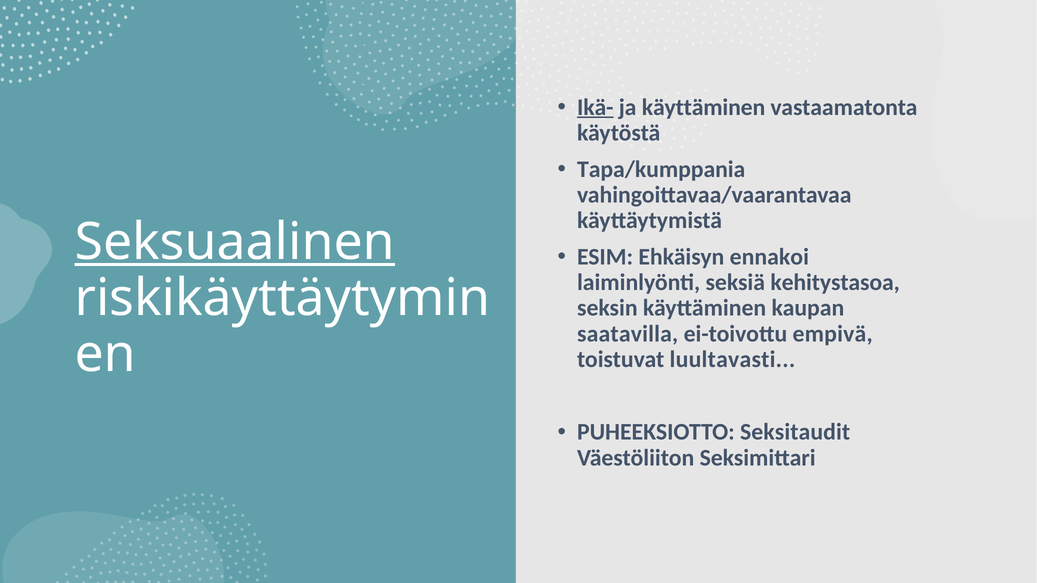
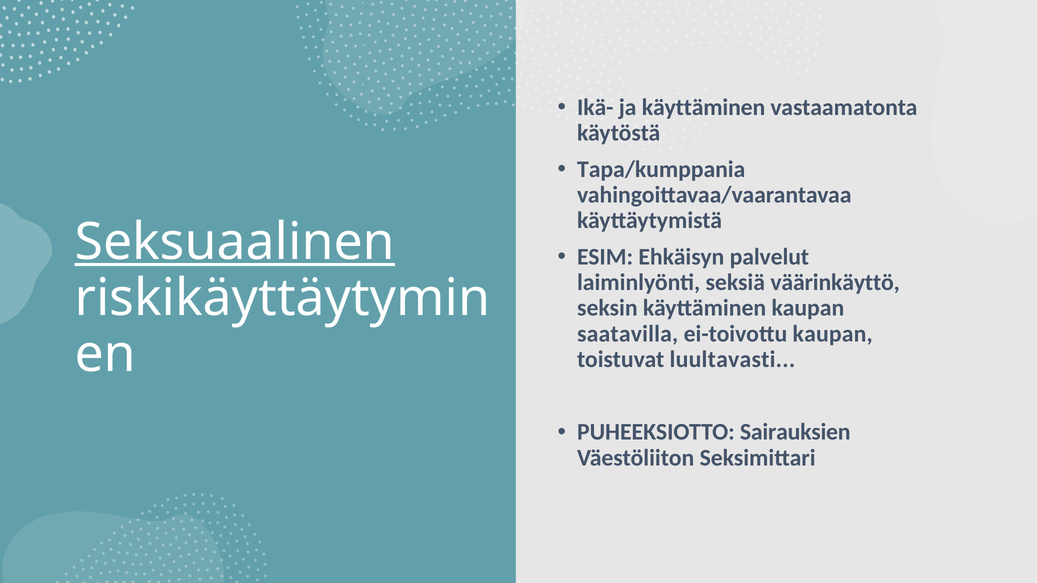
Ikä- underline: present -> none
ennakoi: ennakoi -> palvelut
kehitystasoa: kehitystasoa -> väärinkäyttö
ei-toivottu empivä: empivä -> kaupan
Seksitaudit: Seksitaudit -> Sairauksien
